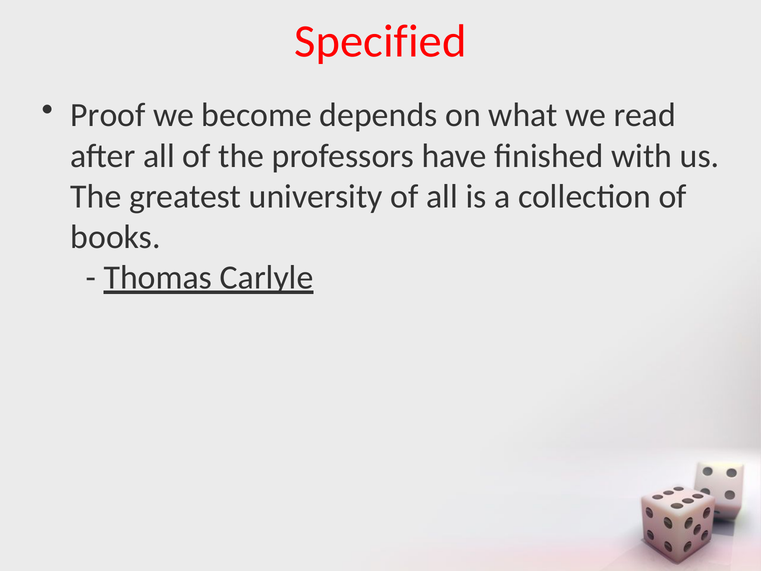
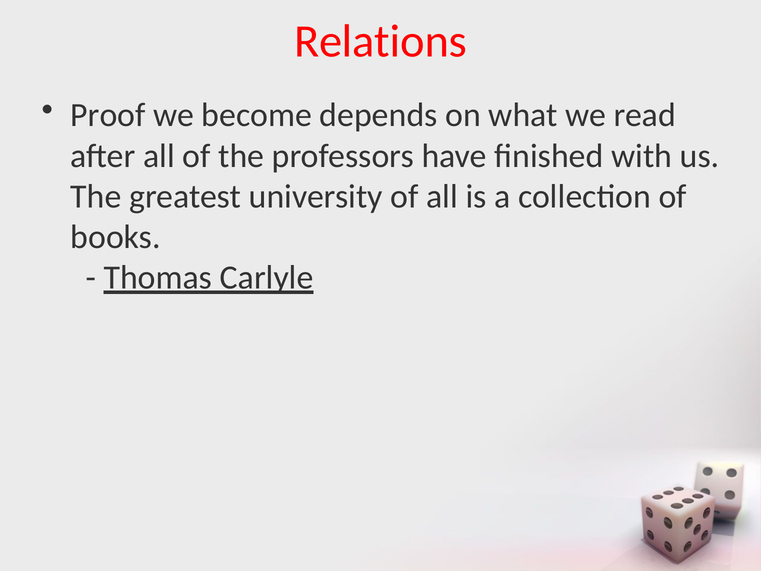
Specified: Specified -> Relations
